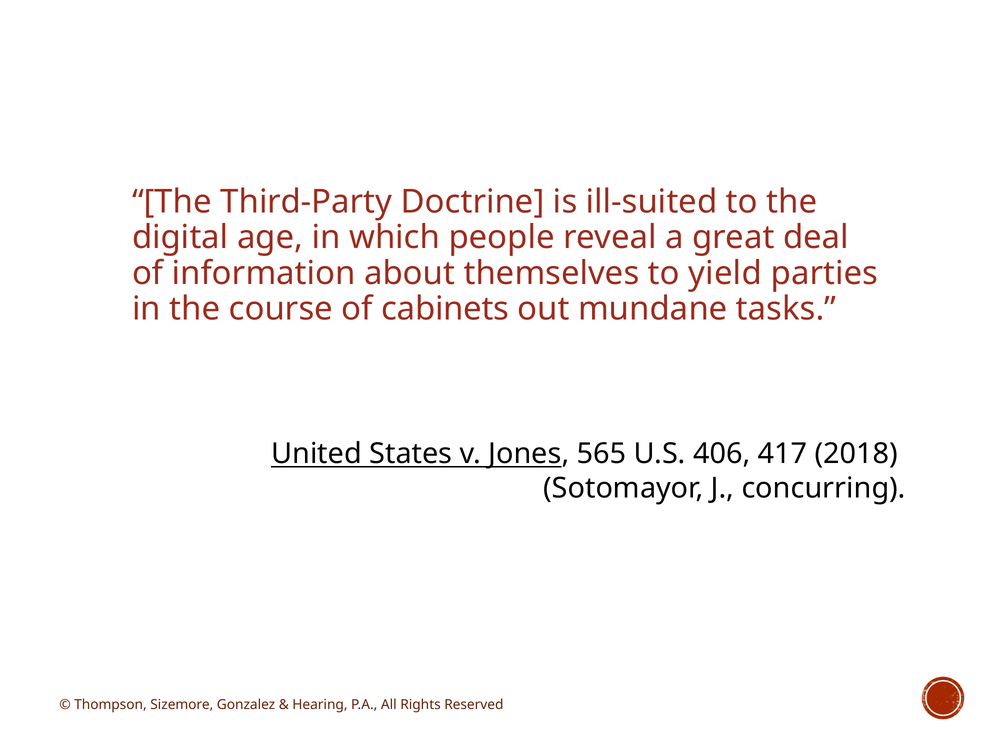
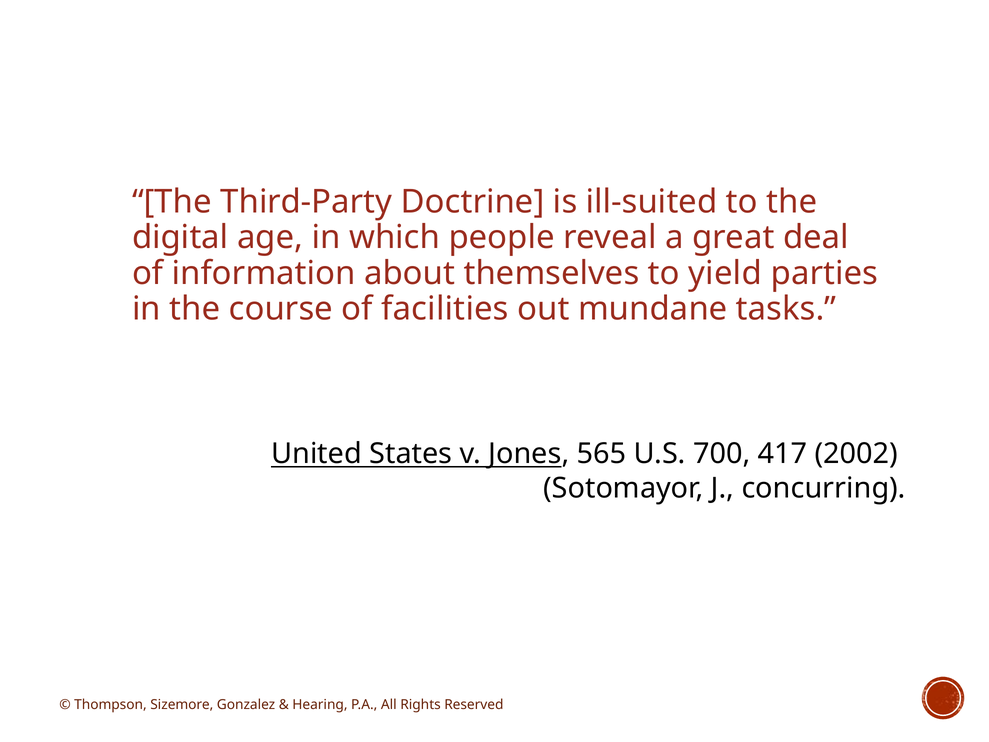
cabinets: cabinets -> facilities
406: 406 -> 700
2018: 2018 -> 2002
